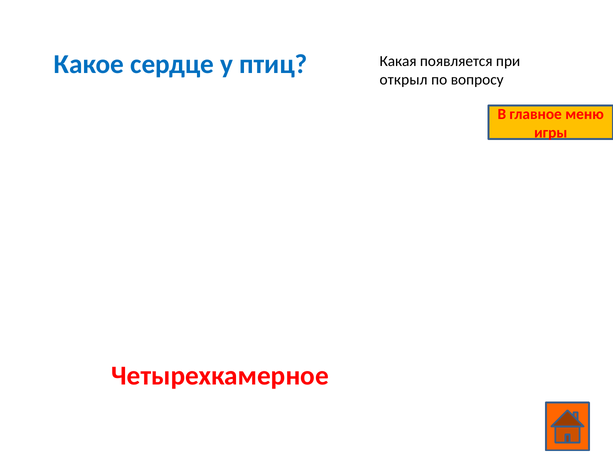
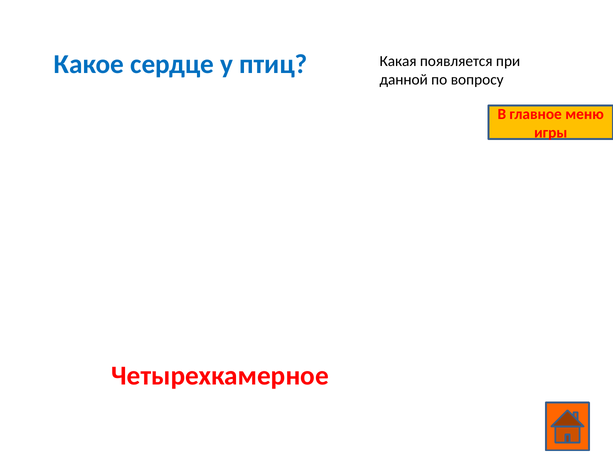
открыл: открыл -> данной
